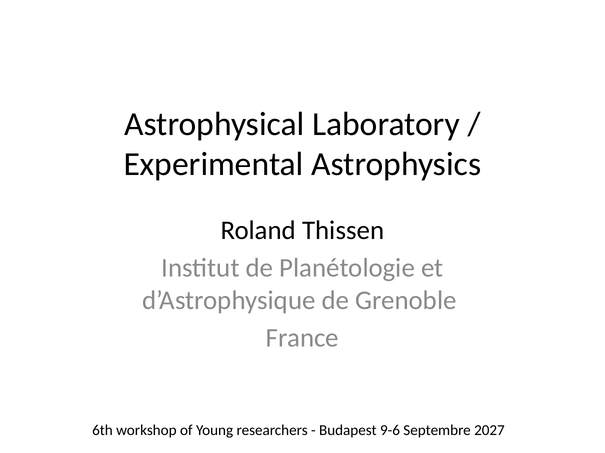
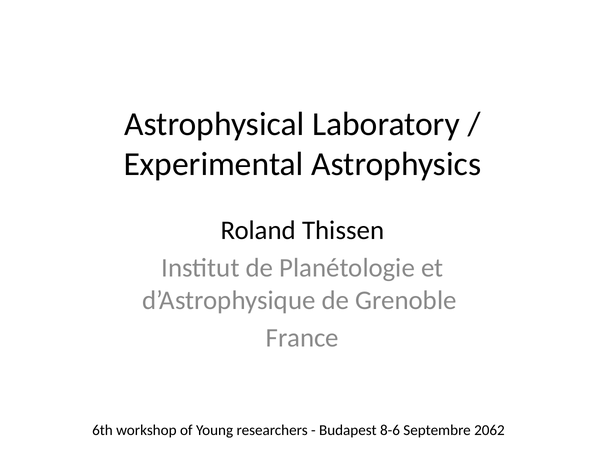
9-6: 9-6 -> 8-6
2027: 2027 -> 2062
